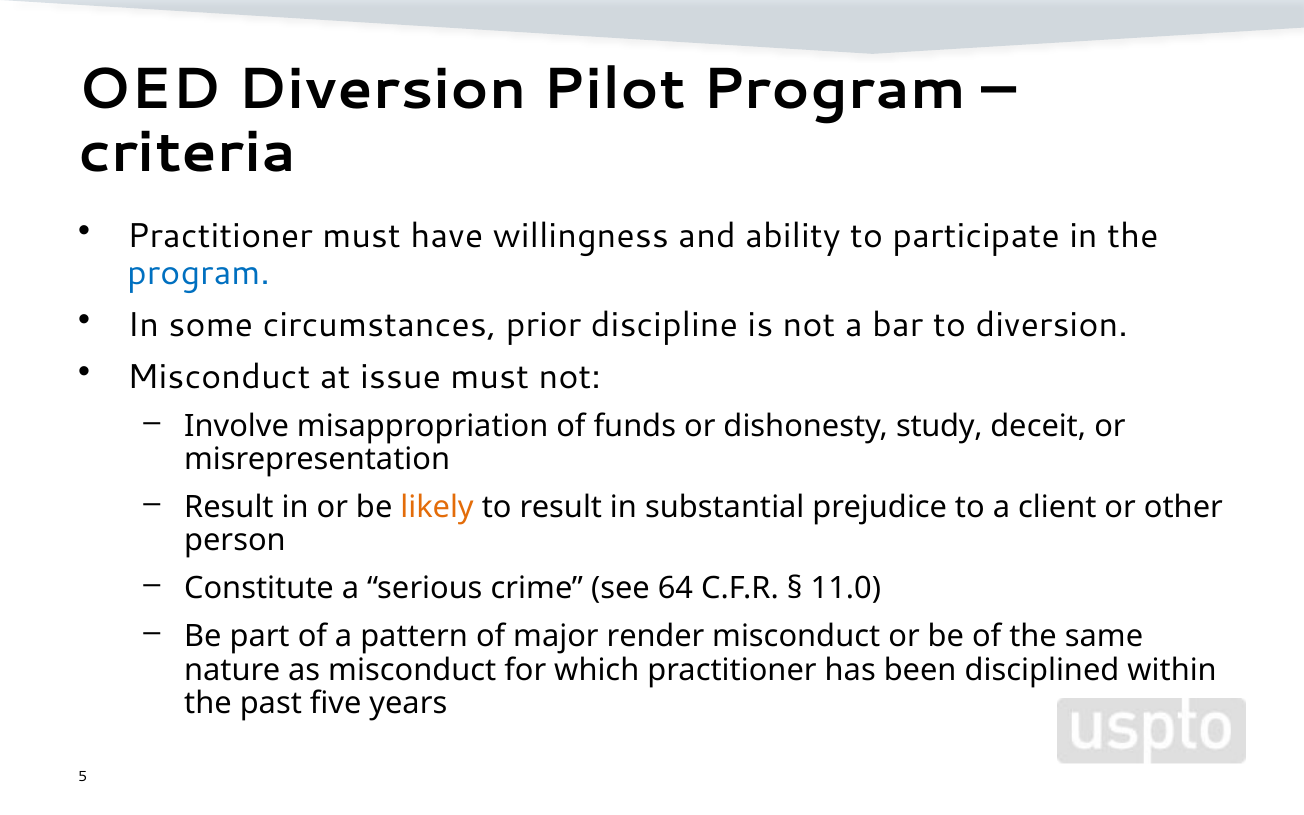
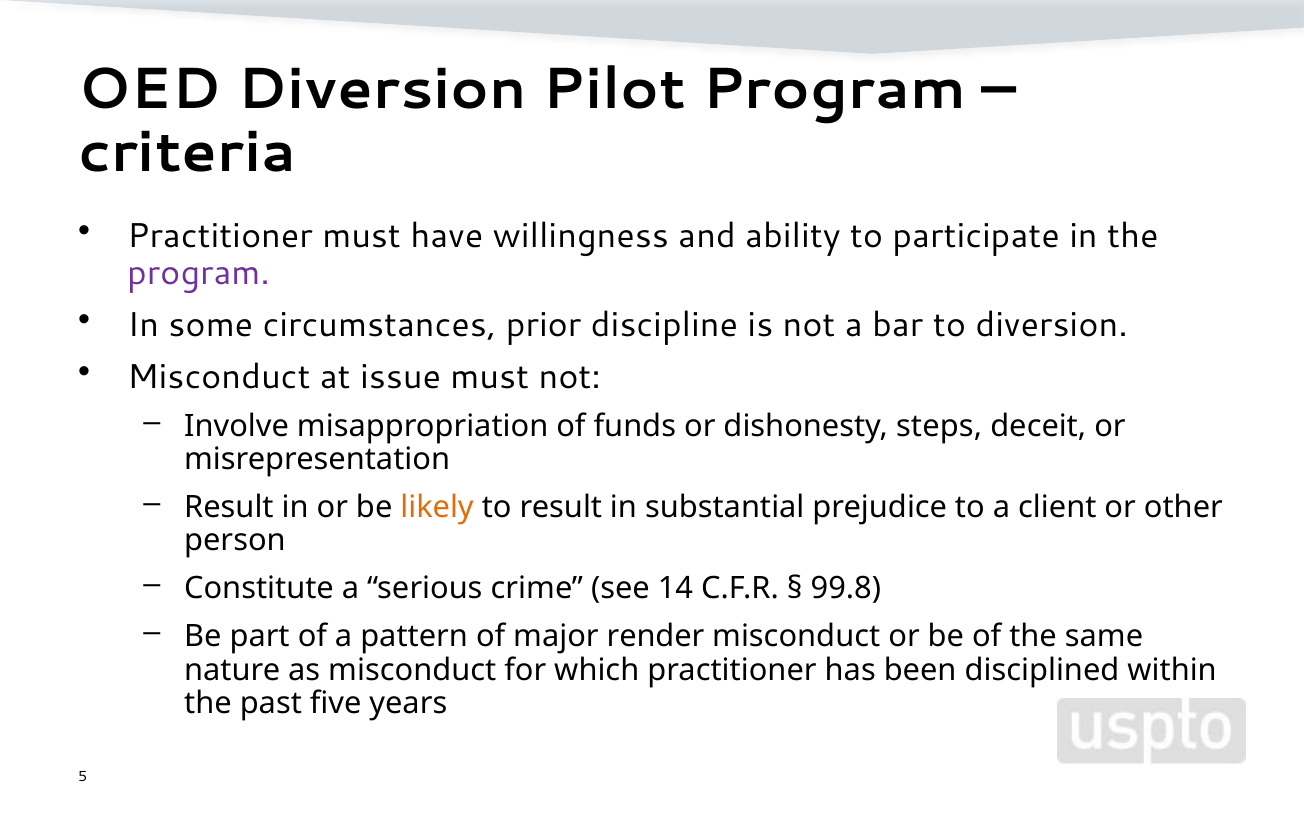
program at (199, 273) colour: blue -> purple
study: study -> steps
64: 64 -> 14
11.0: 11.0 -> 99.8
